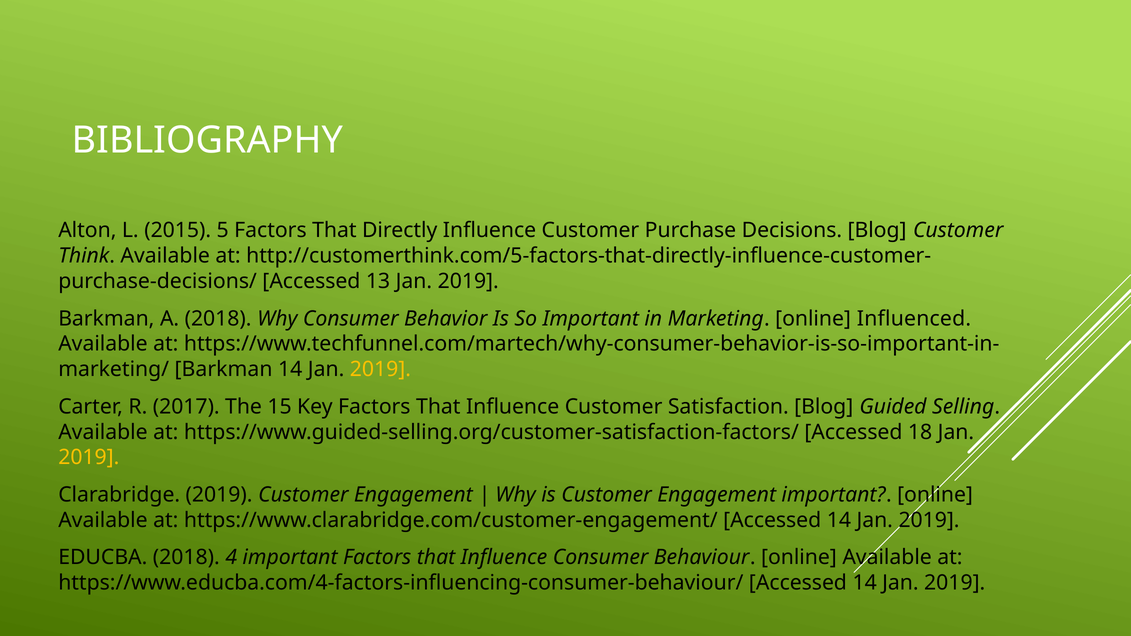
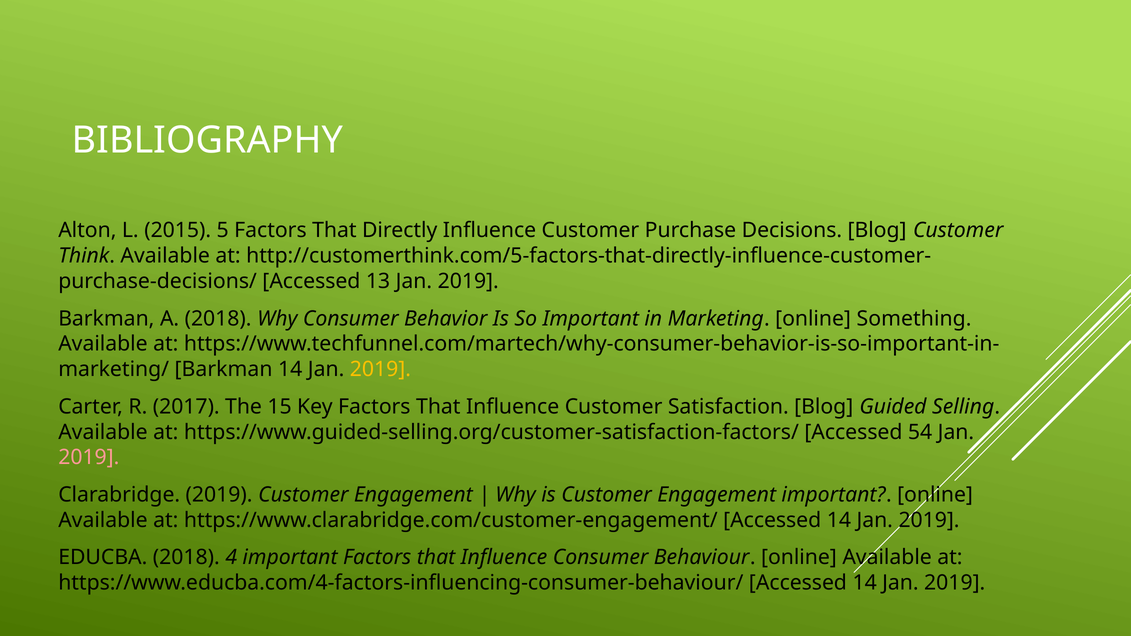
Influenced: Influenced -> Something
18: 18 -> 54
2019 at (89, 458) colour: yellow -> pink
